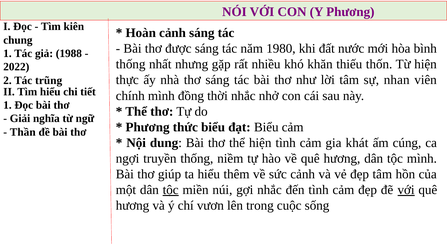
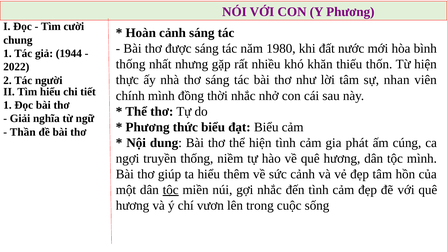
kiên: kiên -> cười
1988: 1988 -> 1944
trũng: trũng -> người
khát: khát -> phát
với at (406, 189) underline: present -> none
